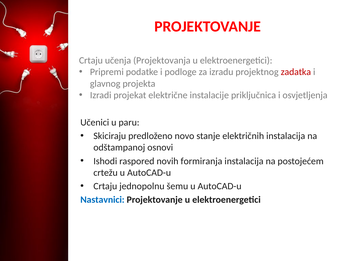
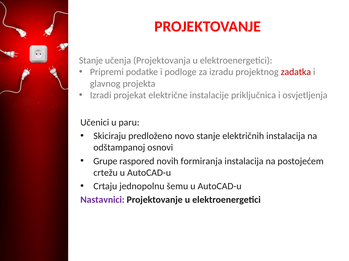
Crtaju at (91, 61): Crtaju -> Stanje
Ishodi: Ishodi -> Grupe
Nastavnici colour: blue -> purple
